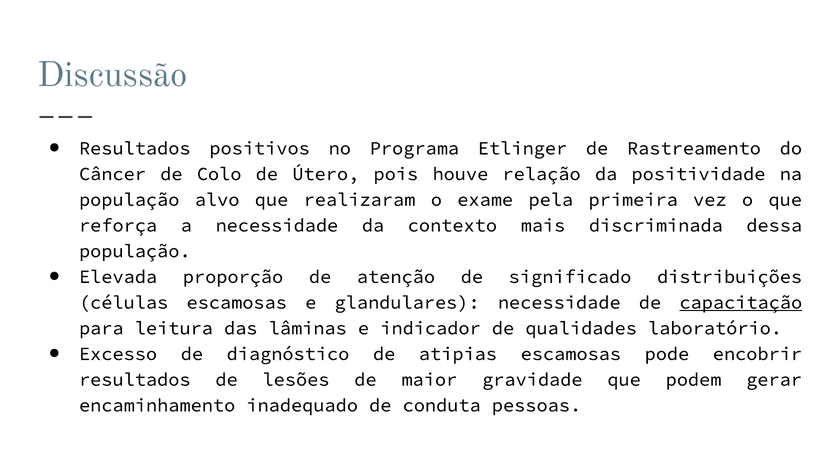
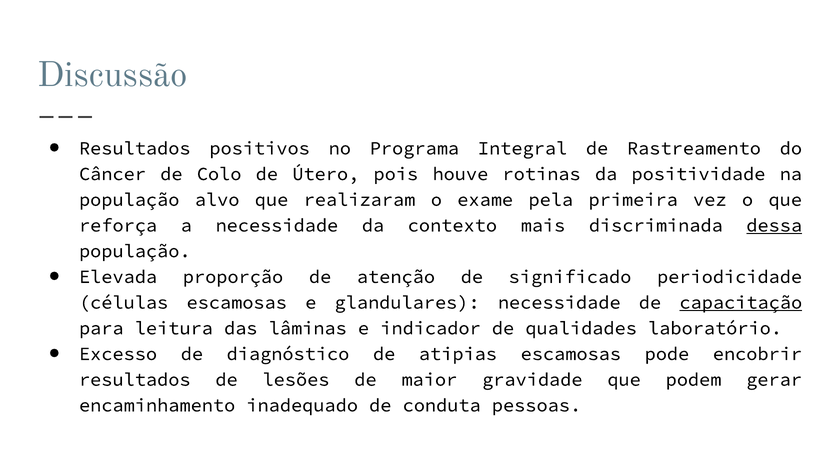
Etlinger: Etlinger -> Integral
relação: relação -> rotinas
dessa underline: none -> present
distribuições: distribuições -> periodicidade
